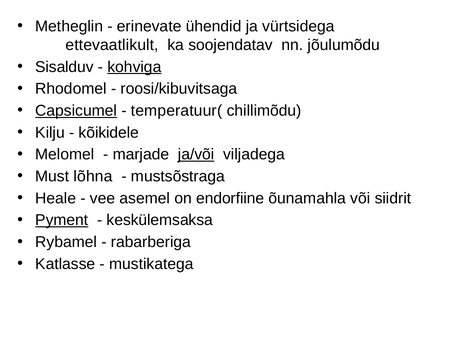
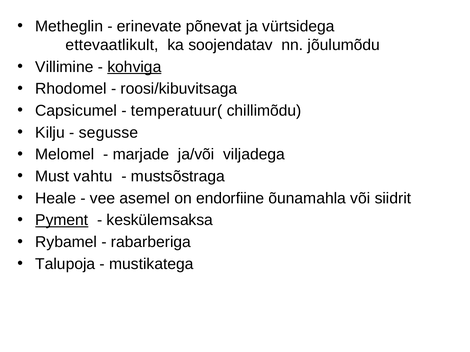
ühendid: ühendid -> põnevat
Sisalduv: Sisalduv -> Villimine
Capsicumel underline: present -> none
kõikidele: kõikidele -> segusse
ja/või underline: present -> none
lõhna: lõhna -> vahtu
Katlasse: Katlasse -> Talupoja
